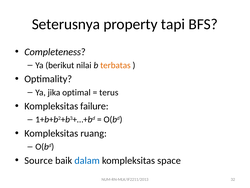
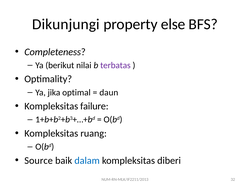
Seterusnya: Seterusnya -> Dikunjungi
tapi: tapi -> else
terbatas colour: orange -> purple
terus: terus -> daun
space: space -> diberi
